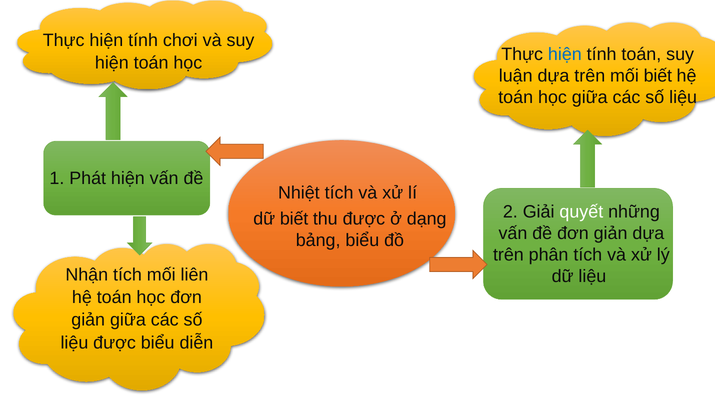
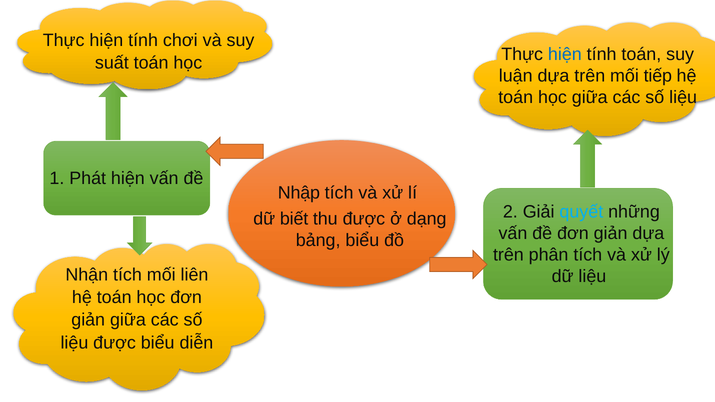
hiện at (112, 63): hiện -> suất
mối biết: biết -> tiếp
Nhiệt: Nhiệt -> Nhập
quyết colour: white -> light blue
